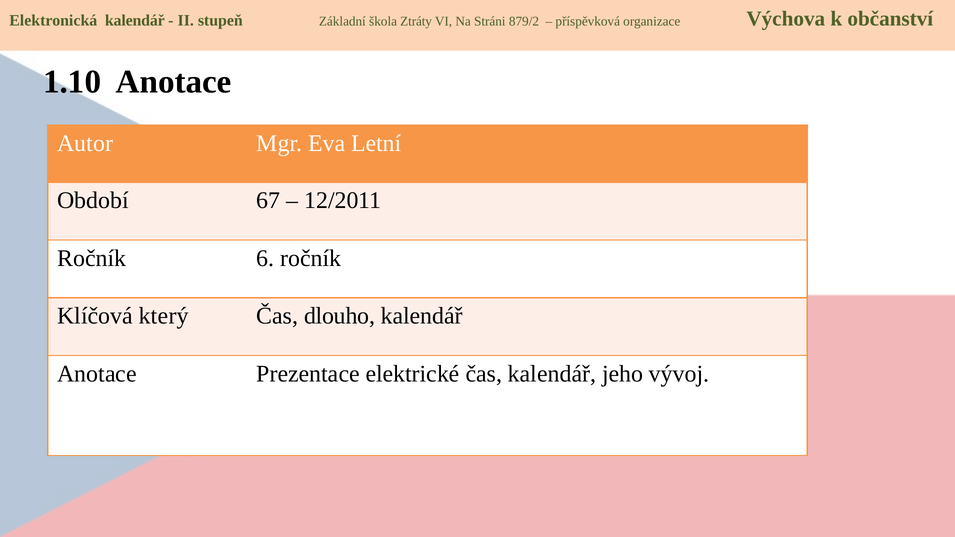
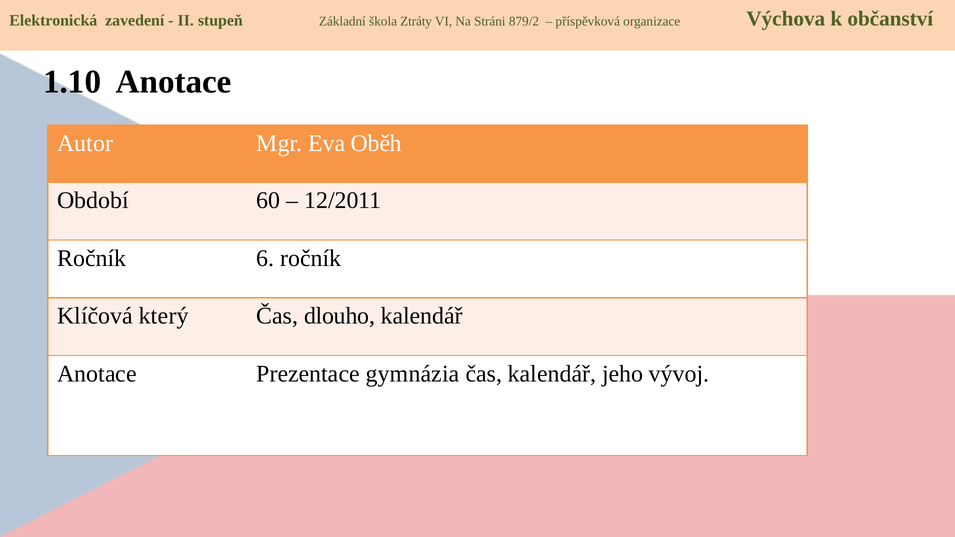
Elektronická kalendář: kalendář -> zavedení
Letní: Letní -> Oběh
67: 67 -> 60
elektrické: elektrické -> gymnázia
